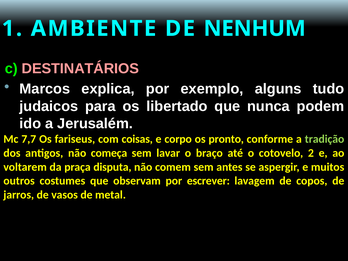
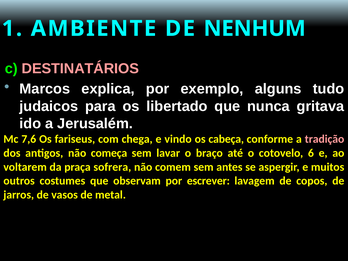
podem: podem -> gritava
7,7: 7,7 -> 7,6
coisas: coisas -> chega
corpo: corpo -> vindo
pronto: pronto -> cabeça
tradição colour: light green -> pink
2: 2 -> 6
disputa: disputa -> sofrera
